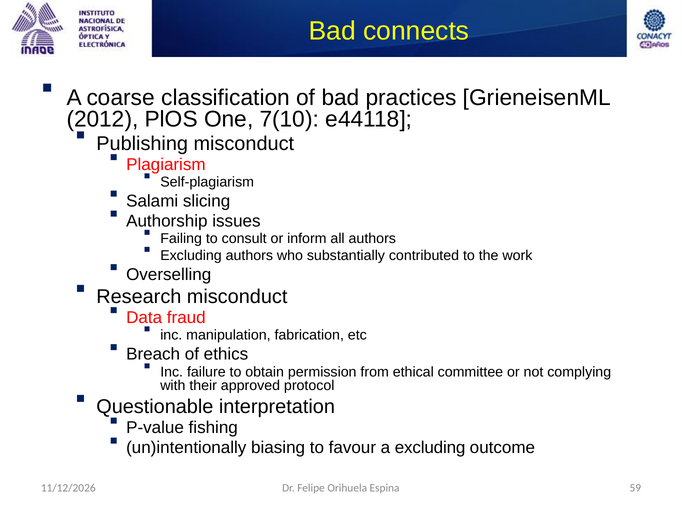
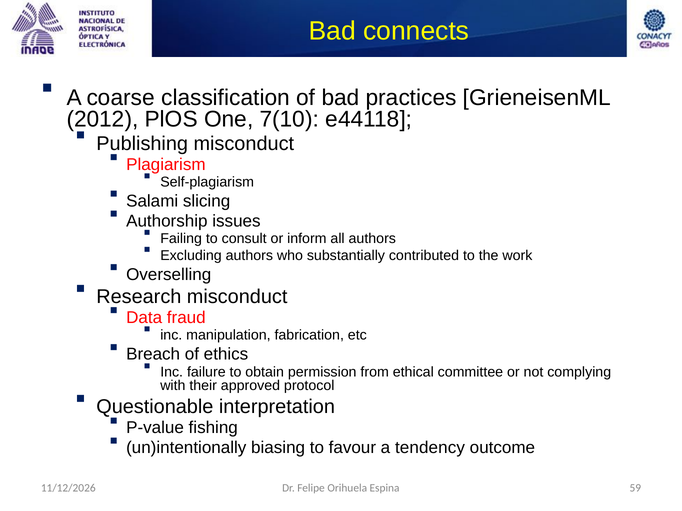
a excluding: excluding -> tendency
